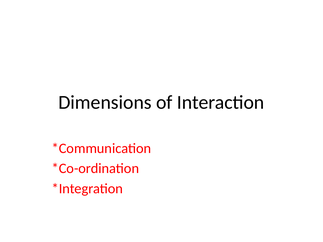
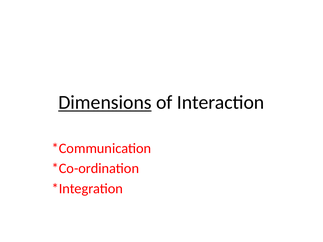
Dimensions underline: none -> present
